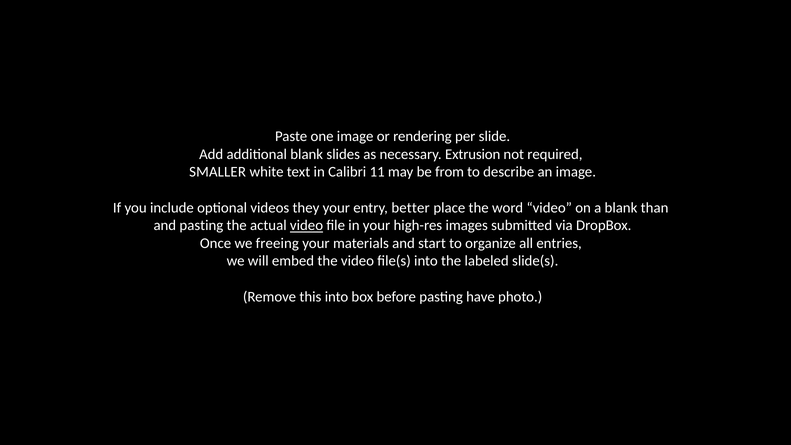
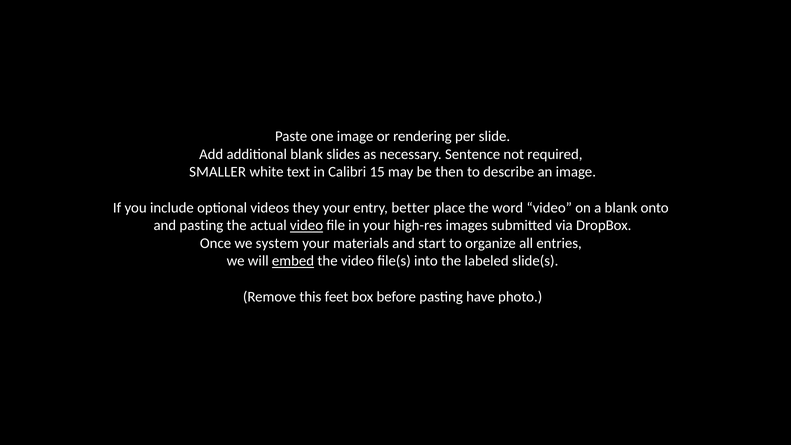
Extrusion: Extrusion -> Sentence
11: 11 -> 15
from: from -> then
than: than -> onto
freeing: freeing -> system
embed underline: none -> present
this into: into -> feet
